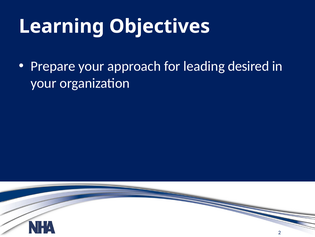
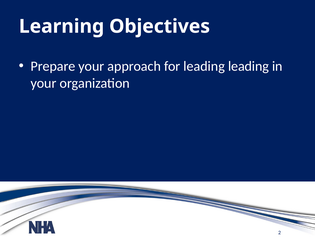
leading desired: desired -> leading
